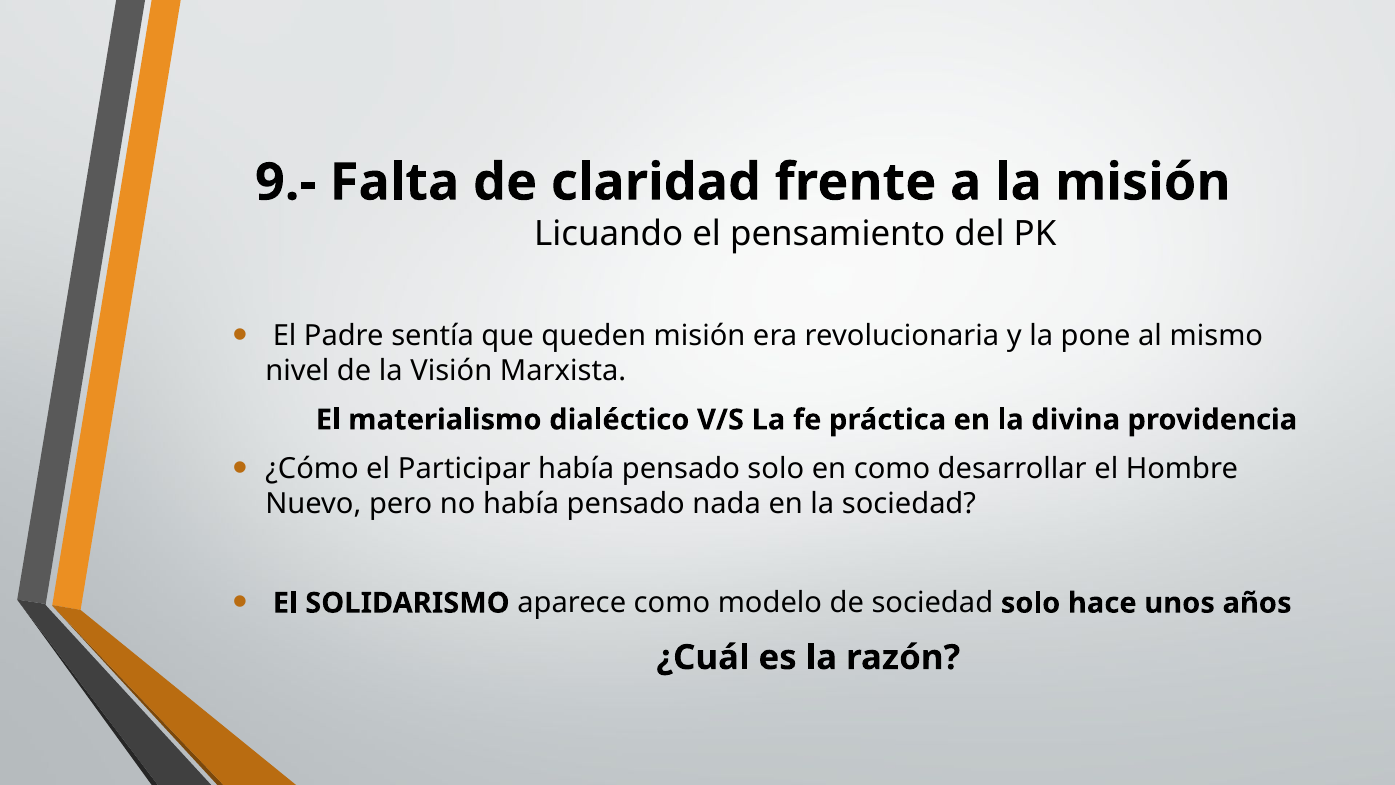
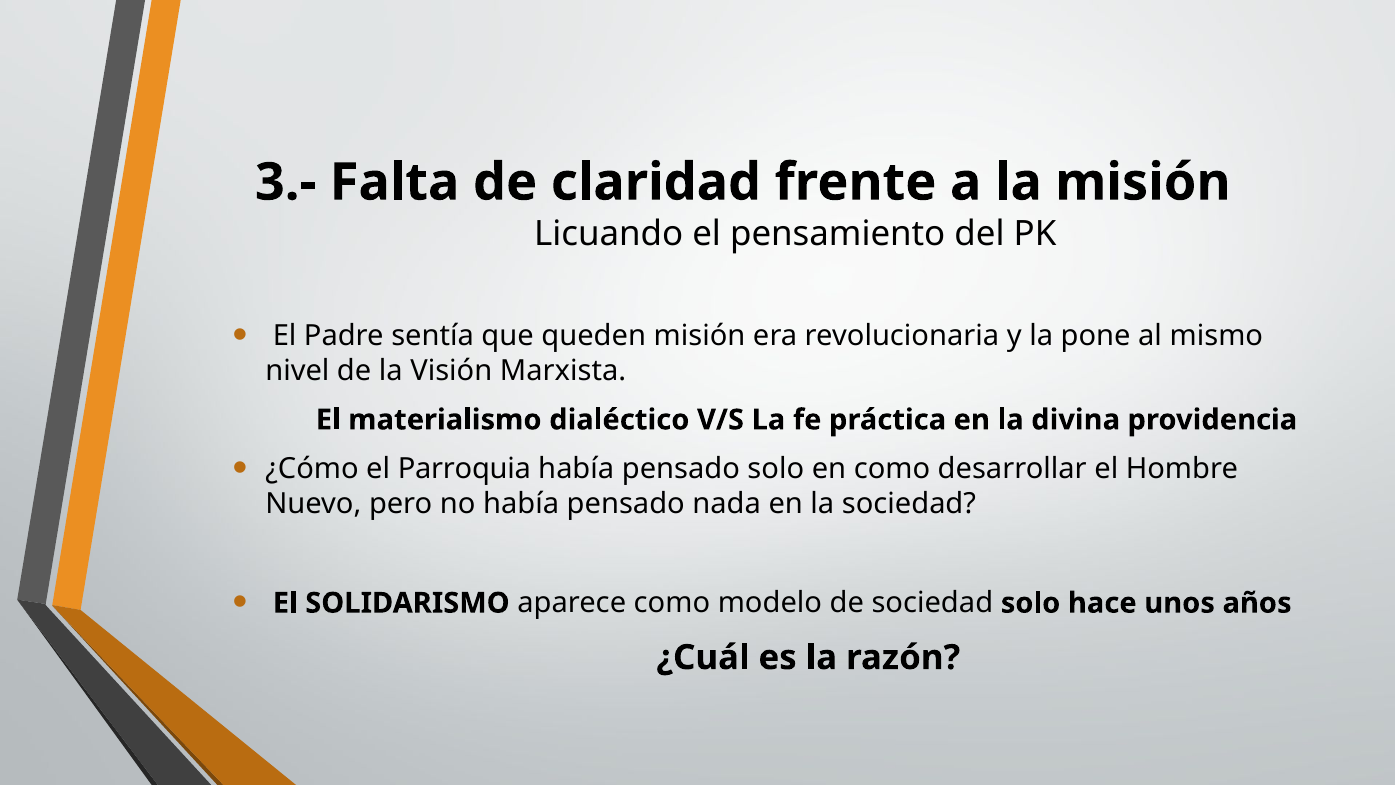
9.-: 9.- -> 3.-
Participar: Participar -> Parroquia
